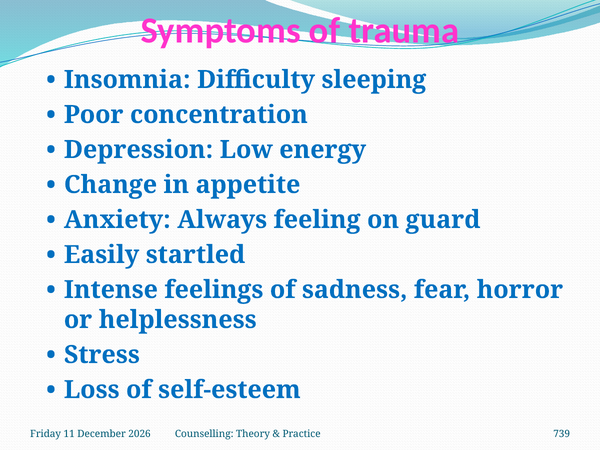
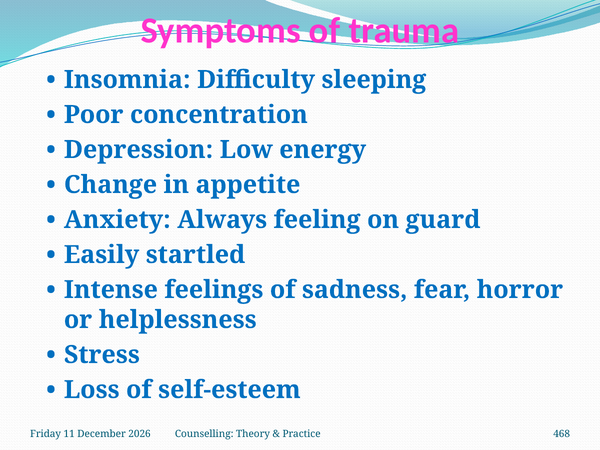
739: 739 -> 468
